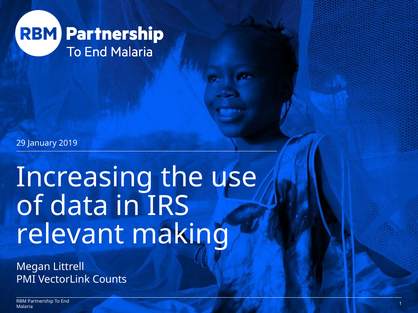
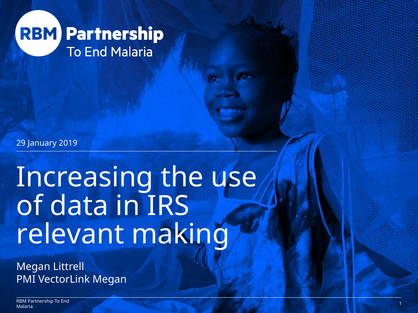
VectorLink Counts: Counts -> Megan
